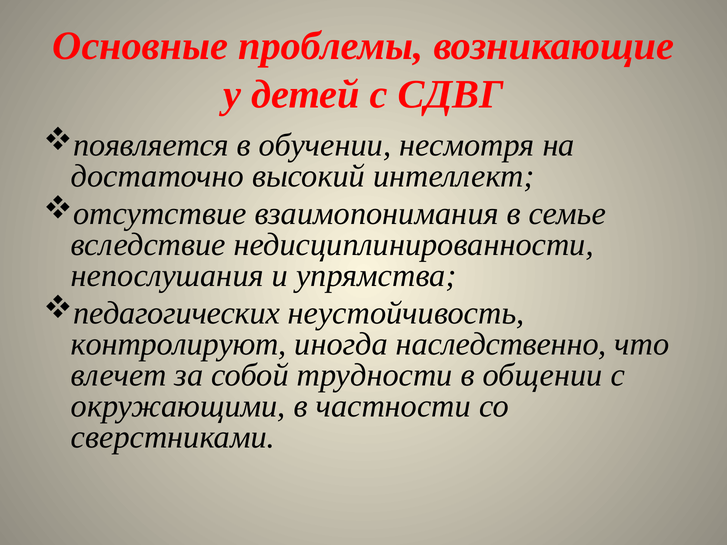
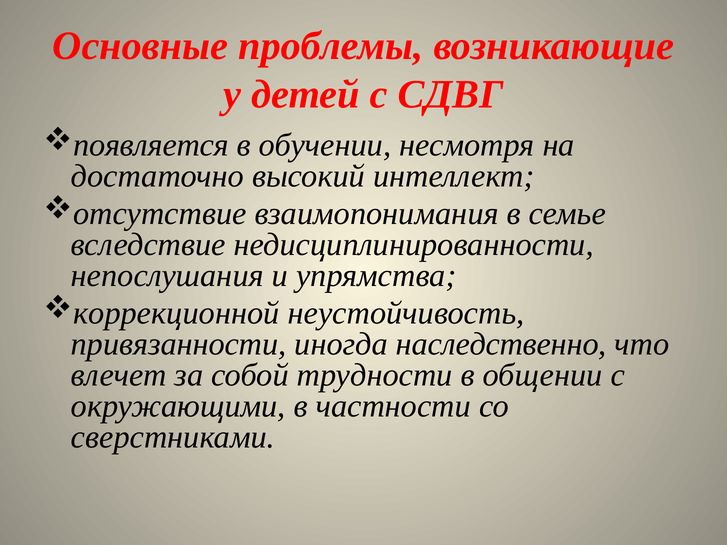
педагогических: педагогических -> коррекционной
контролируют: контролируют -> привязанности
